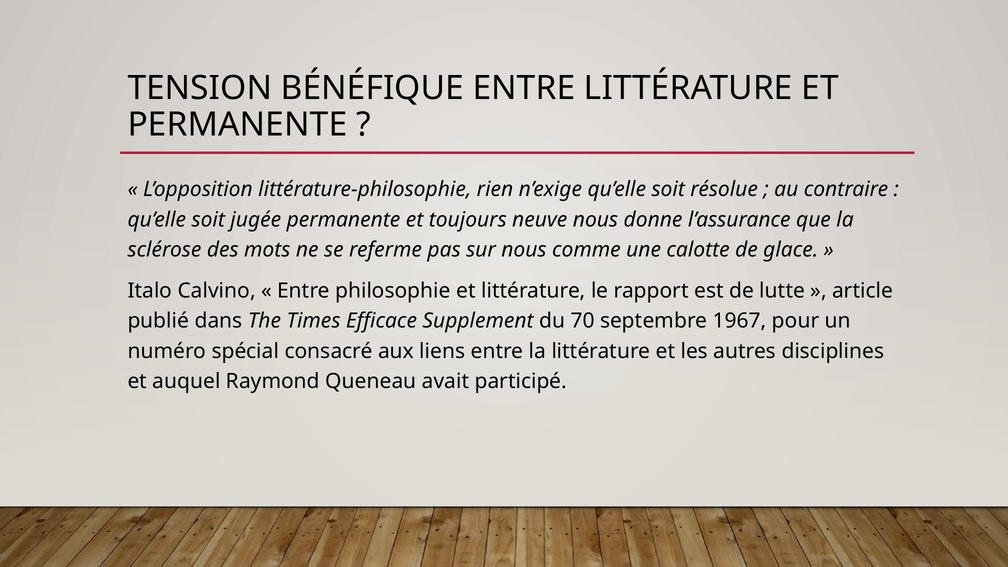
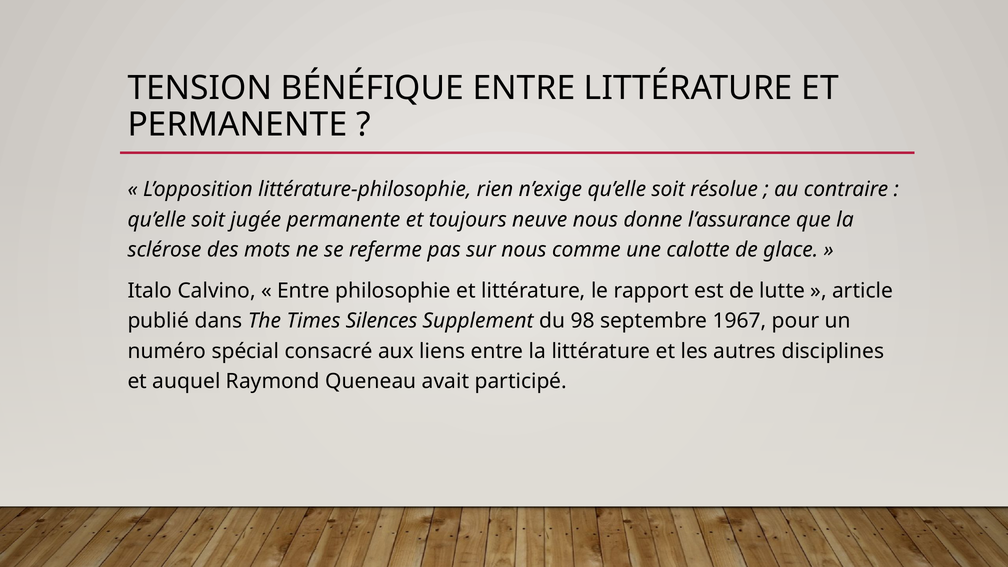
Efficace: Efficace -> Silences
70: 70 -> 98
